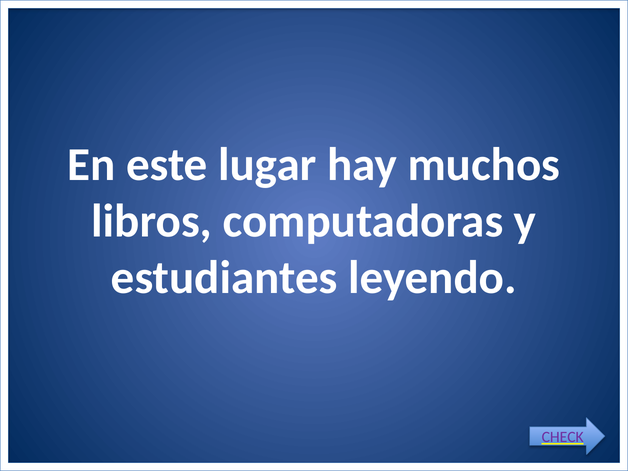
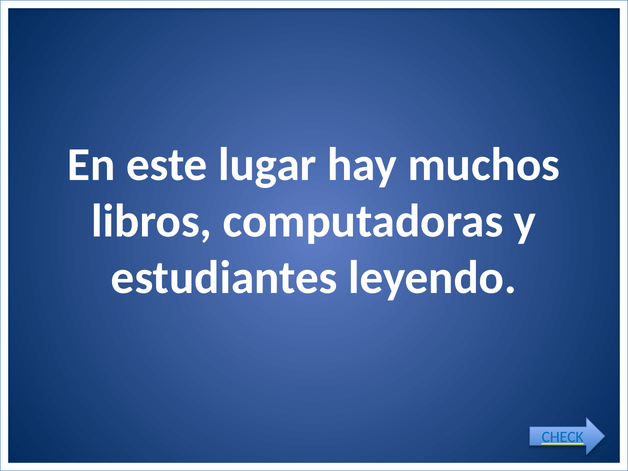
CHECK colour: purple -> blue
